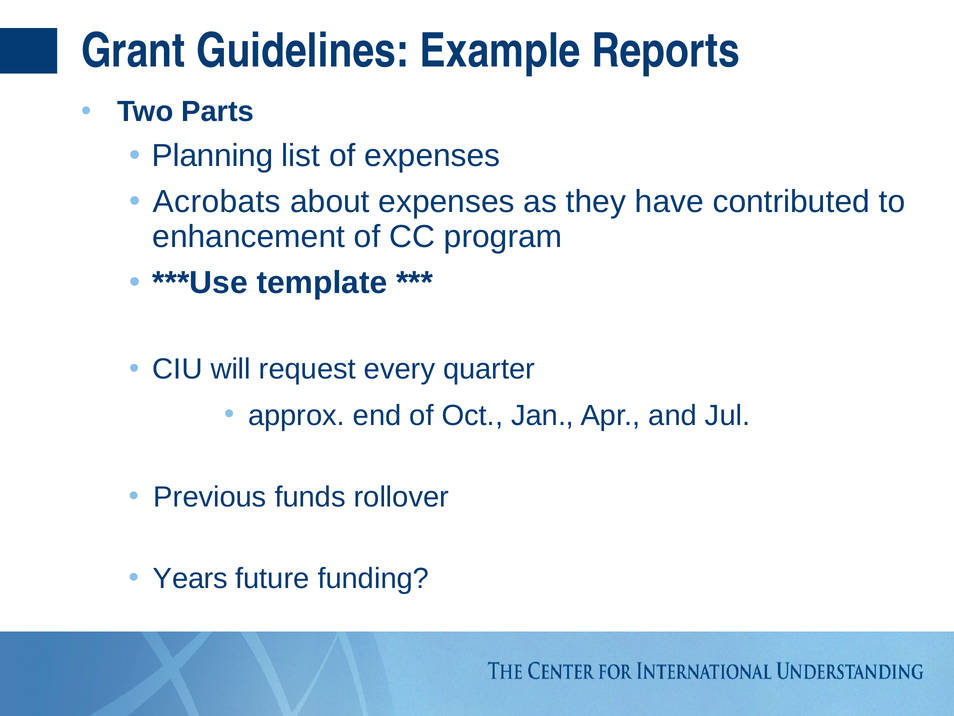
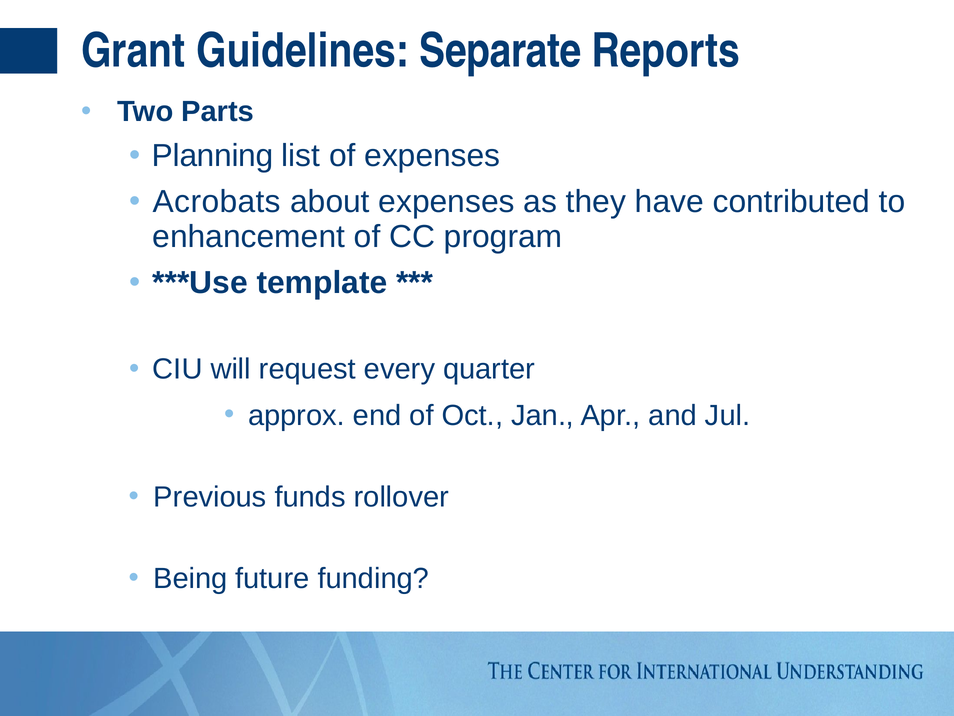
Example: Example -> Separate
Years: Years -> Being
